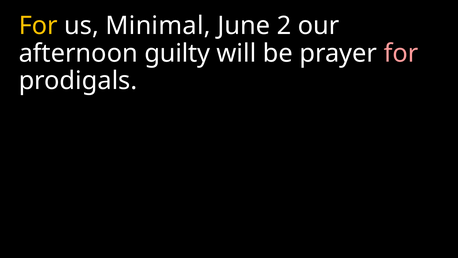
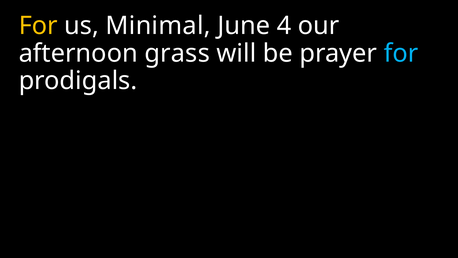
2: 2 -> 4
guilty: guilty -> grass
for at (401, 53) colour: pink -> light blue
